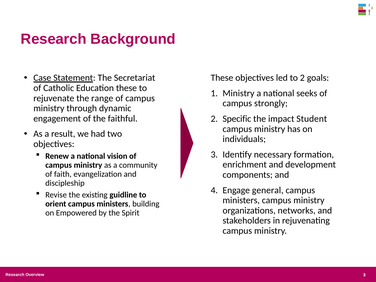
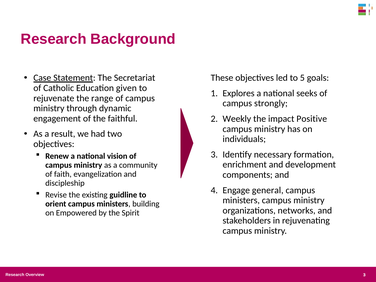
to 2: 2 -> 5
Education these: these -> given
Ministry at (239, 93): Ministry -> Explores
Specific: Specific -> Weekly
Student: Student -> Positive
